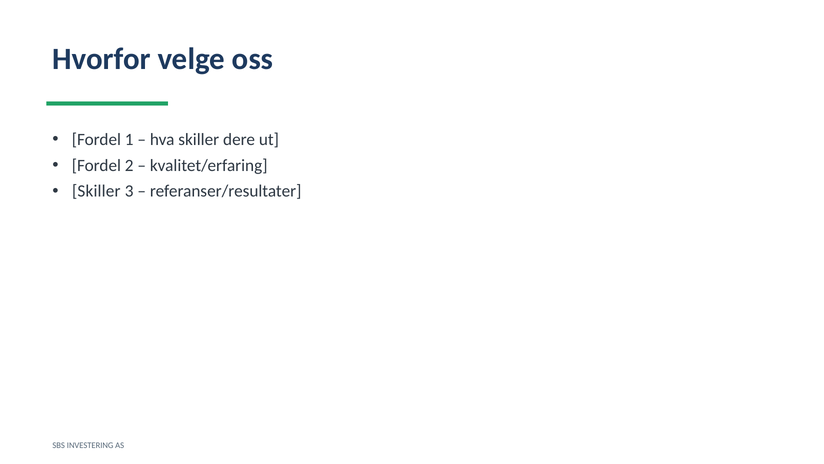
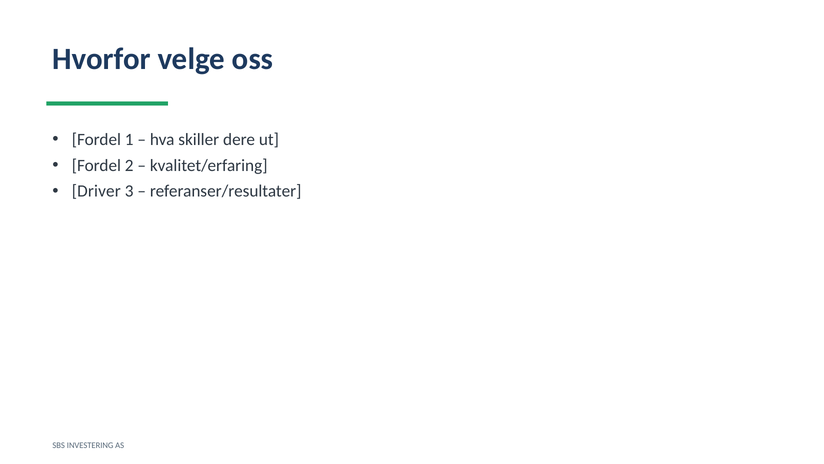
Skiller at (96, 191): Skiller -> Driver
